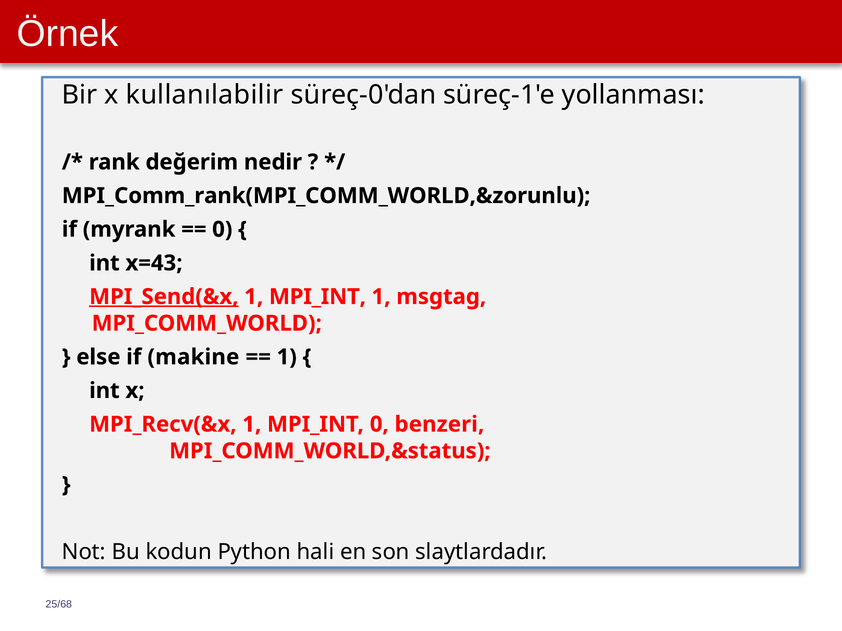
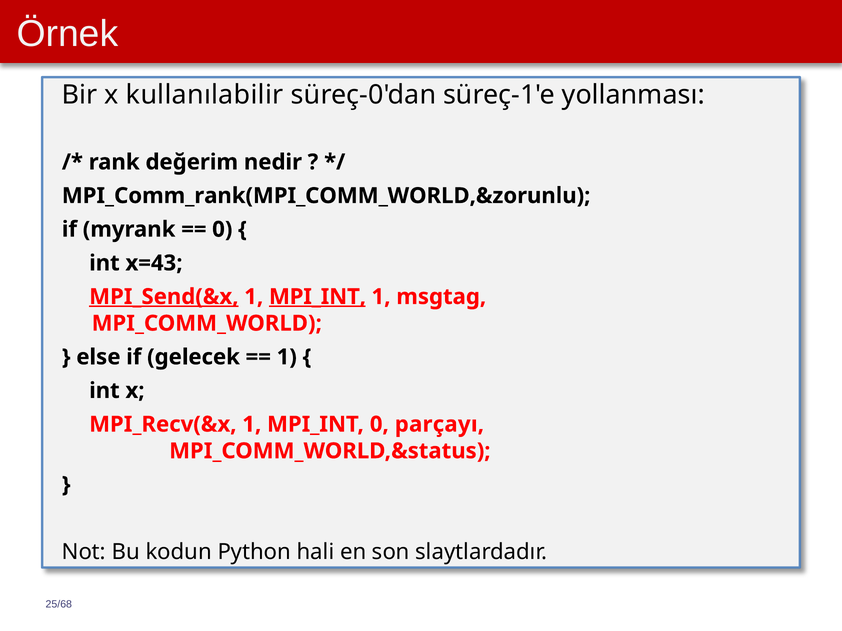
MPI_INT at (317, 297) underline: none -> present
makine: makine -> gelecek
benzeri: benzeri -> parçayı
